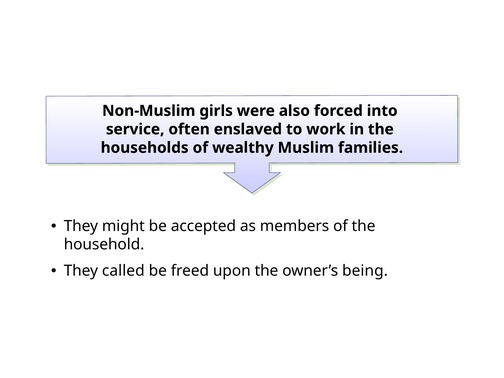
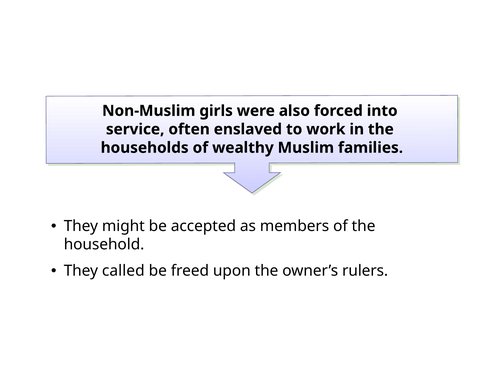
being: being -> rulers
